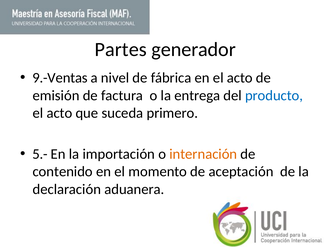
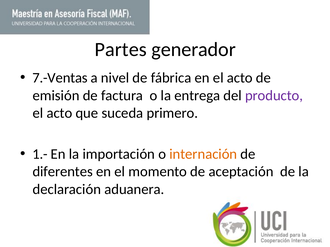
9.-Ventas: 9.-Ventas -> 7.-Ventas
producto colour: blue -> purple
5.-: 5.- -> 1.-
contenido: contenido -> diferentes
